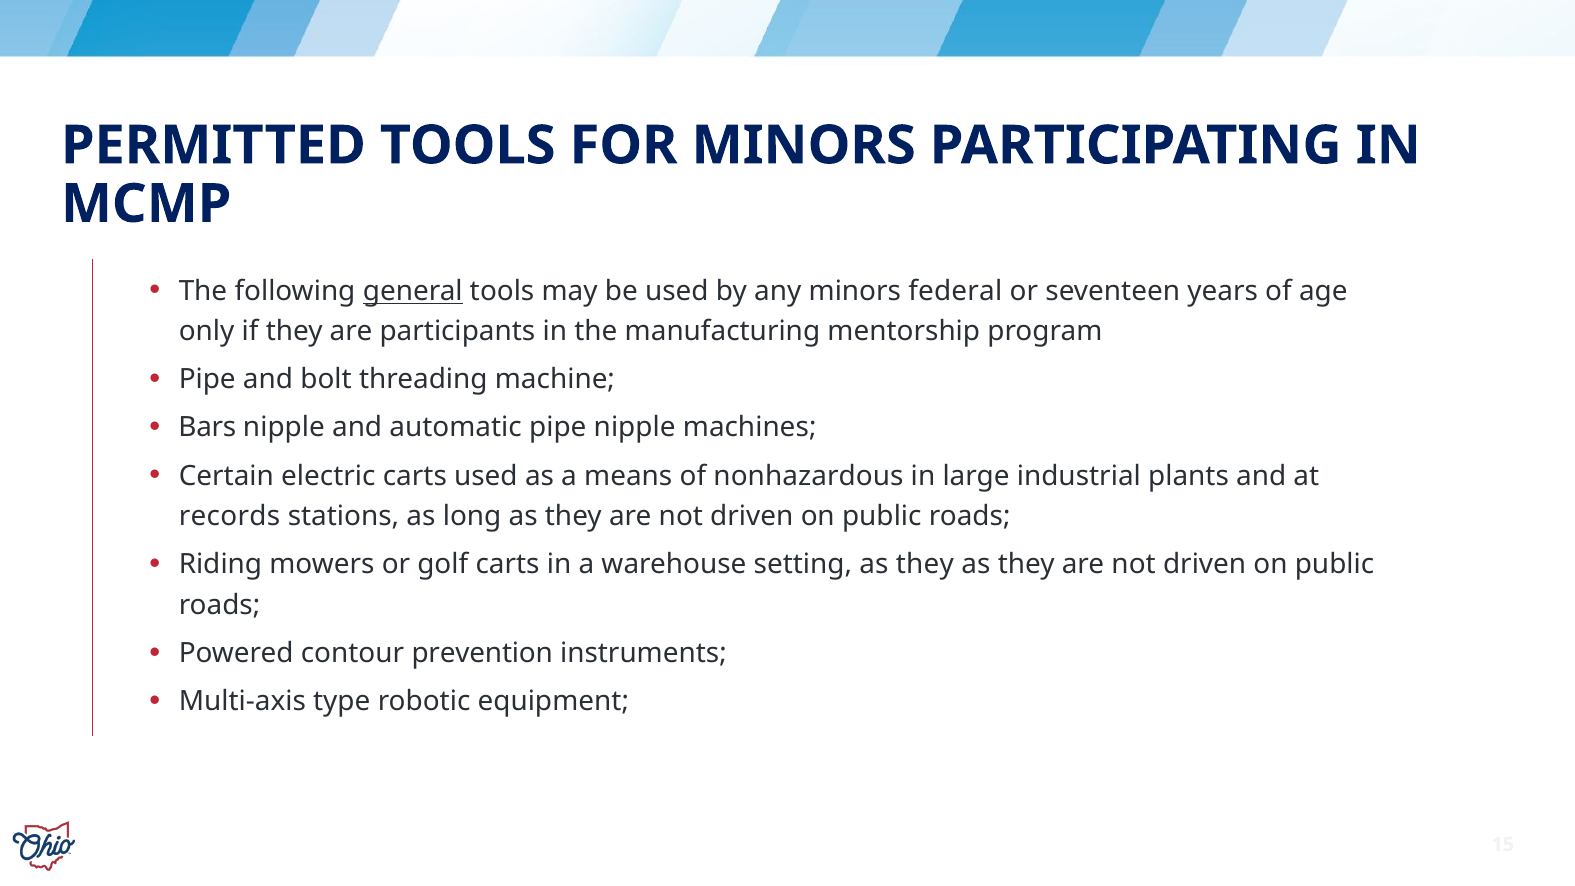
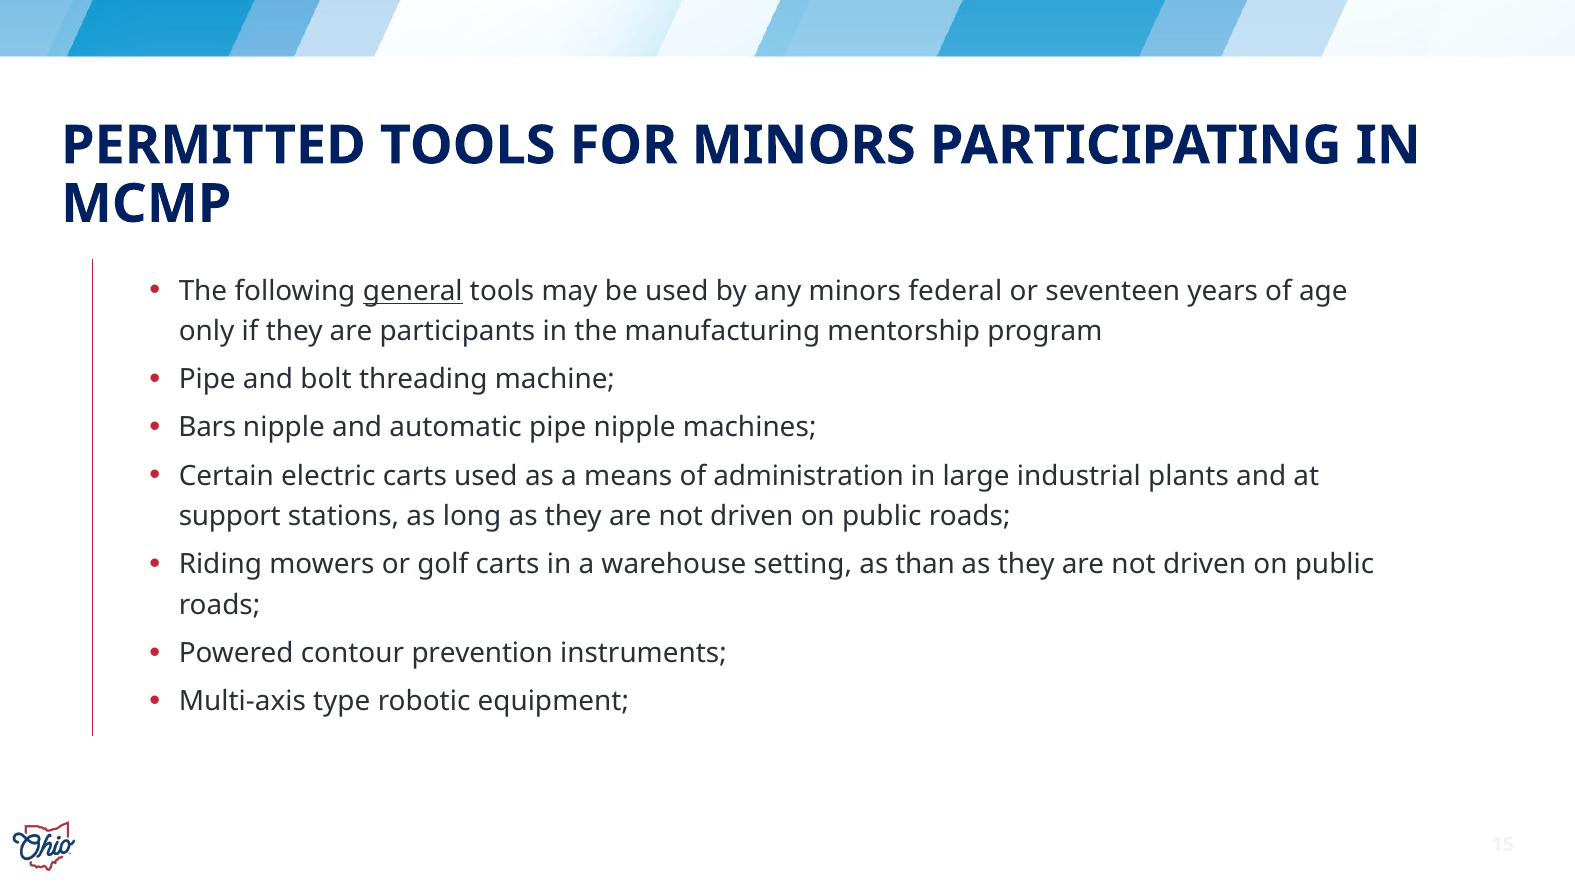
nonhazardous: nonhazardous -> administration
records: records -> support
setting as they: they -> than
